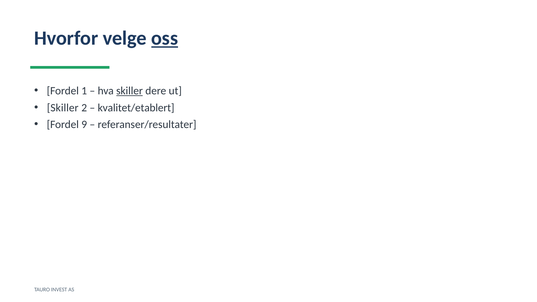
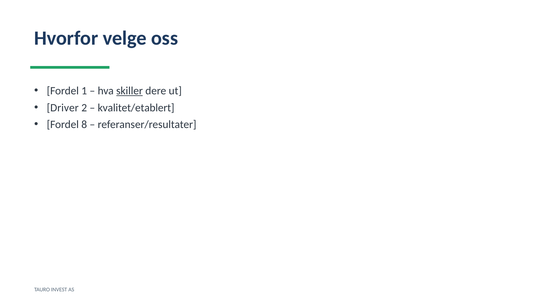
oss underline: present -> none
Skiller at (63, 108): Skiller -> Driver
9: 9 -> 8
